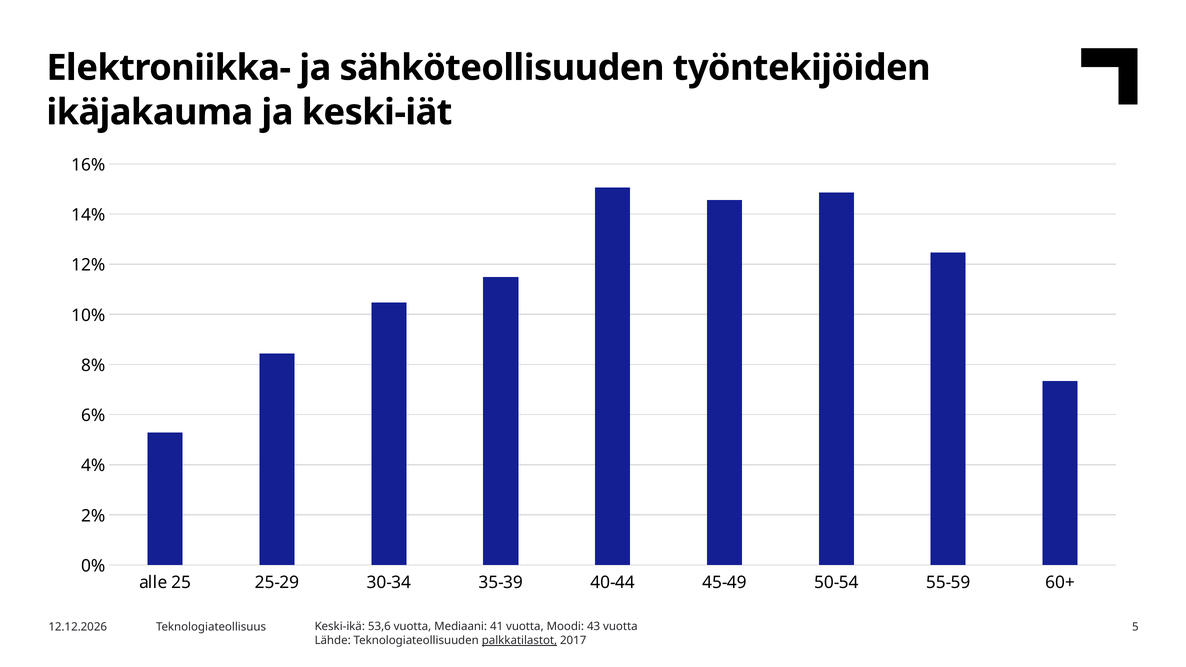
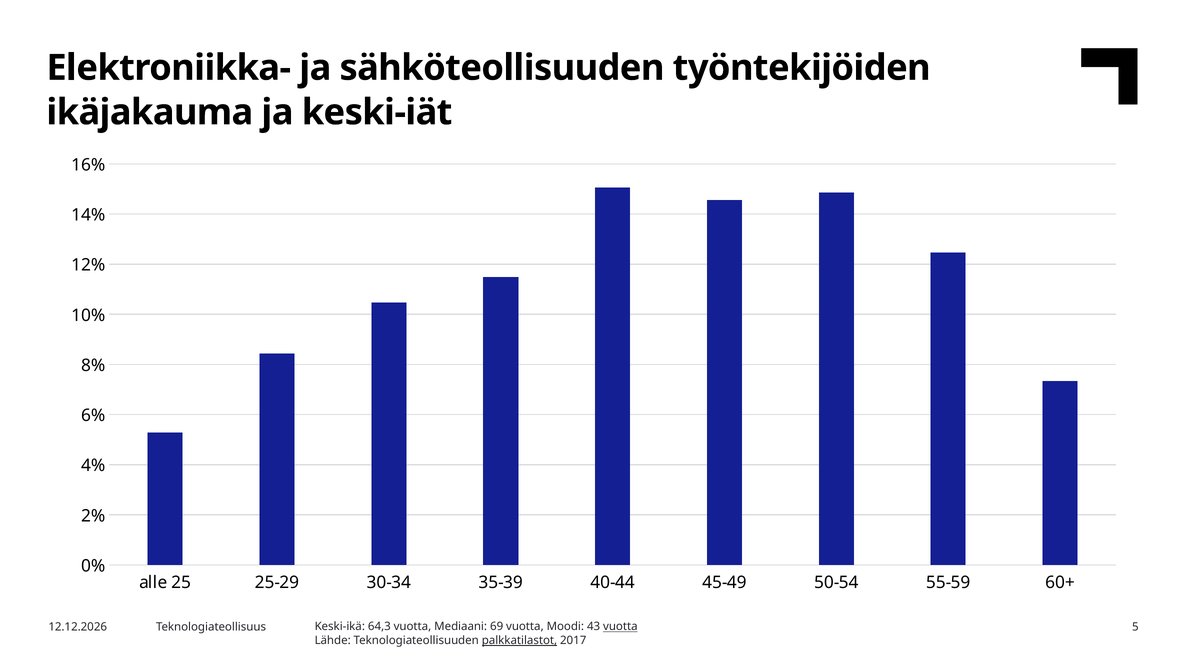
53,6: 53,6 -> 64,3
41: 41 -> 69
vuotta at (620, 627) underline: none -> present
